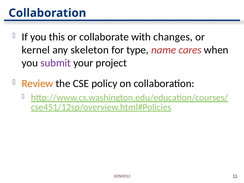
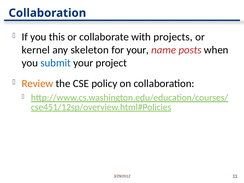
changes: changes -> projects
for type: type -> your
cares: cares -> posts
submit colour: purple -> blue
